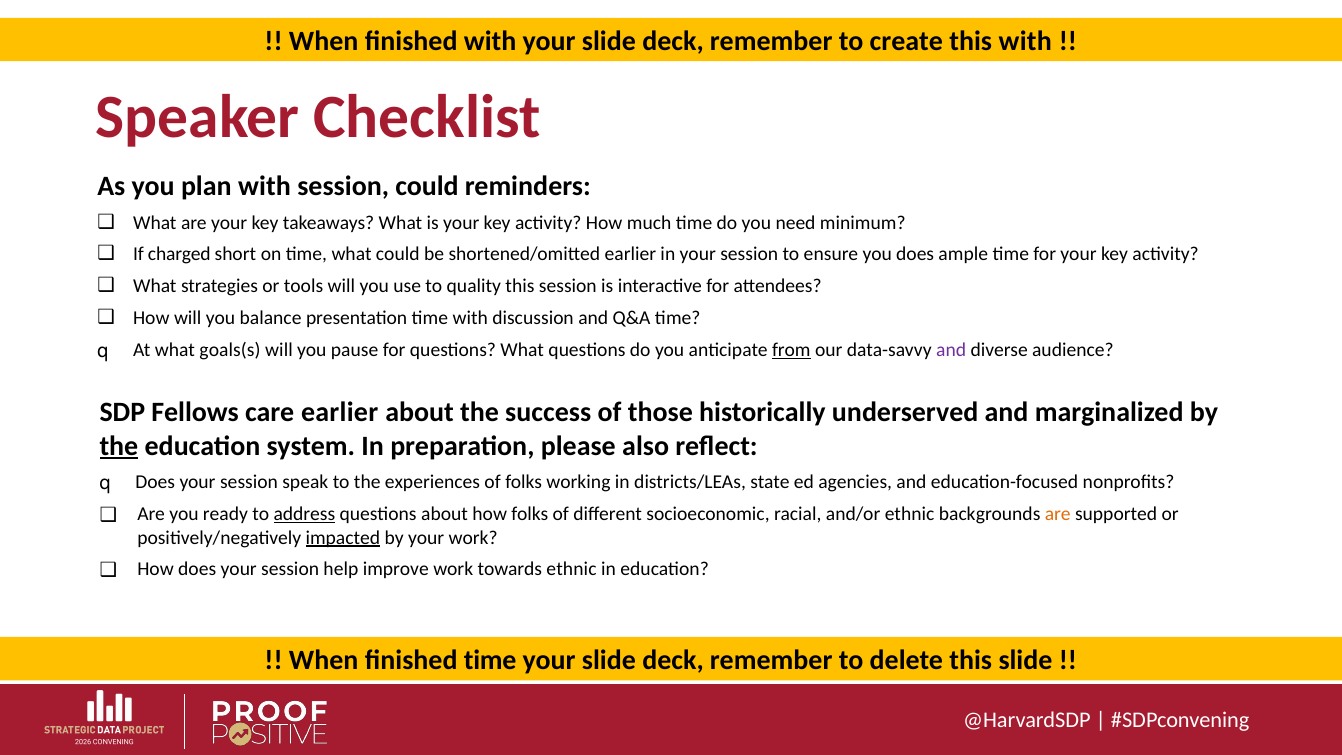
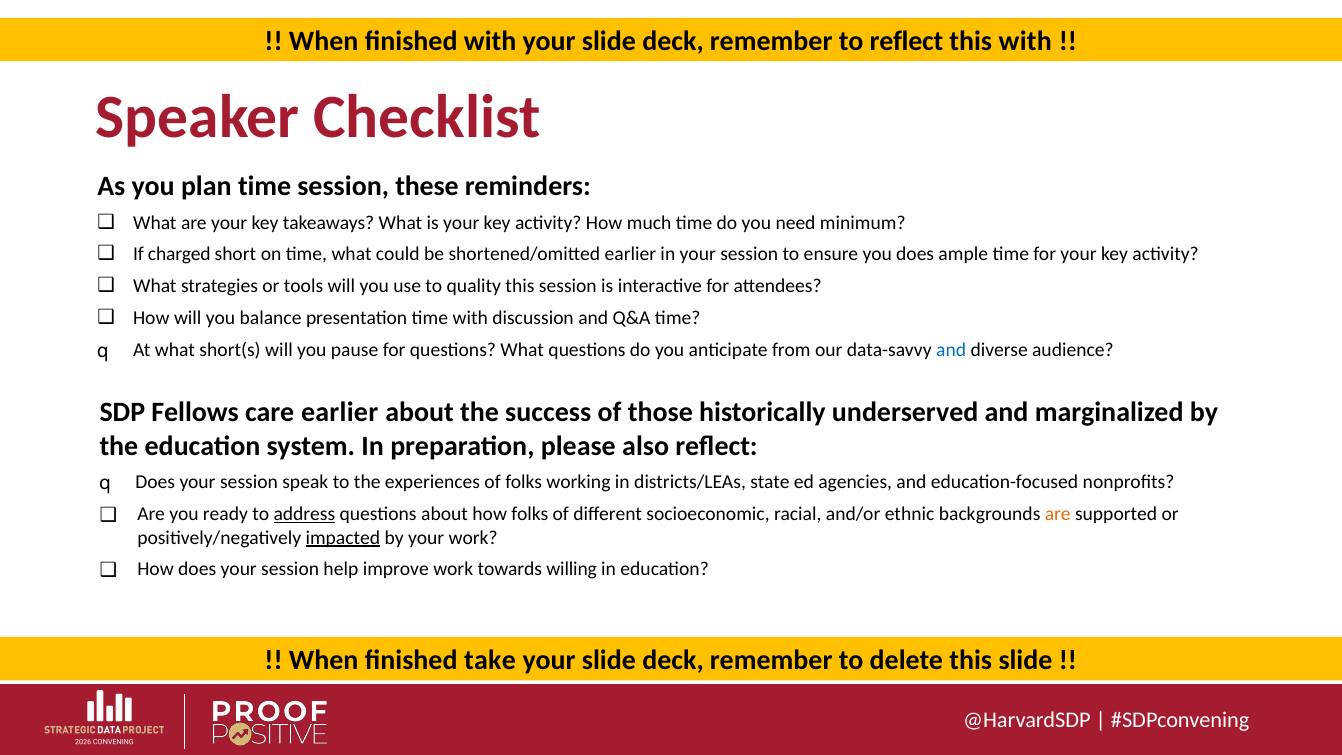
to create: create -> reflect
plan with: with -> time
session could: could -> these
goals(s: goals(s -> short(s
from underline: present -> none
and at (951, 350) colour: purple -> blue
the at (119, 446) underline: present -> none
towards ethnic: ethnic -> willing
finished time: time -> take
